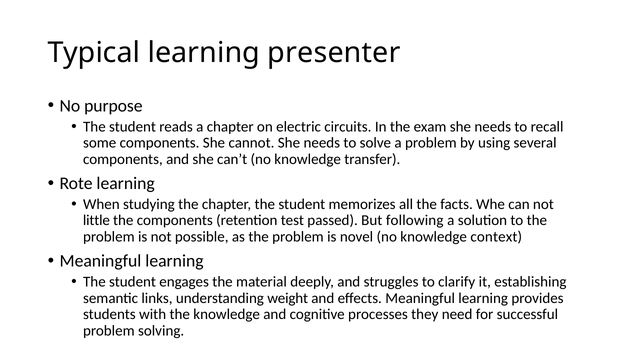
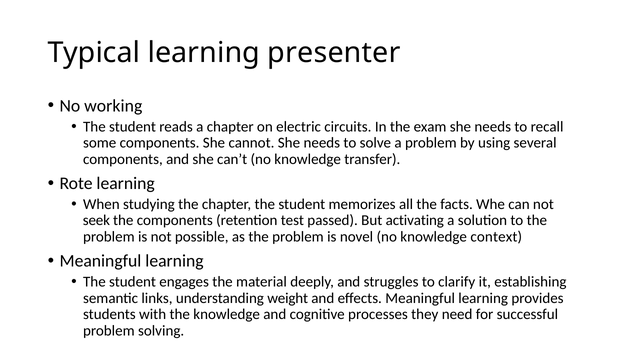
purpose: purpose -> working
little: little -> seek
following: following -> activating
